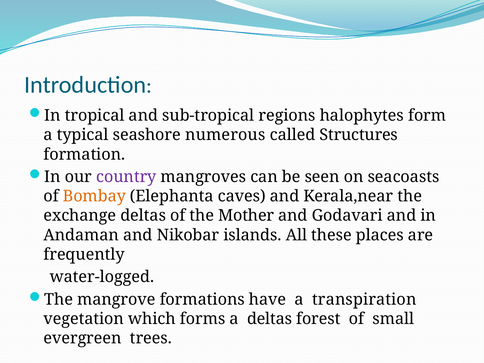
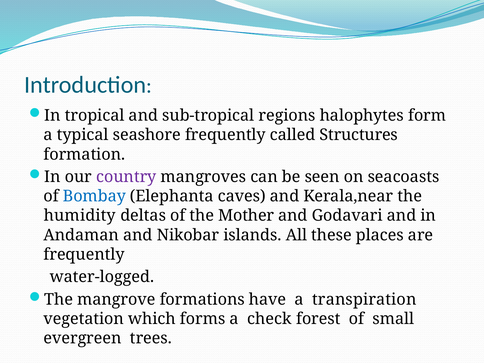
seashore numerous: numerous -> frequently
Bombay colour: orange -> blue
exchange: exchange -> humidity
a deltas: deltas -> check
